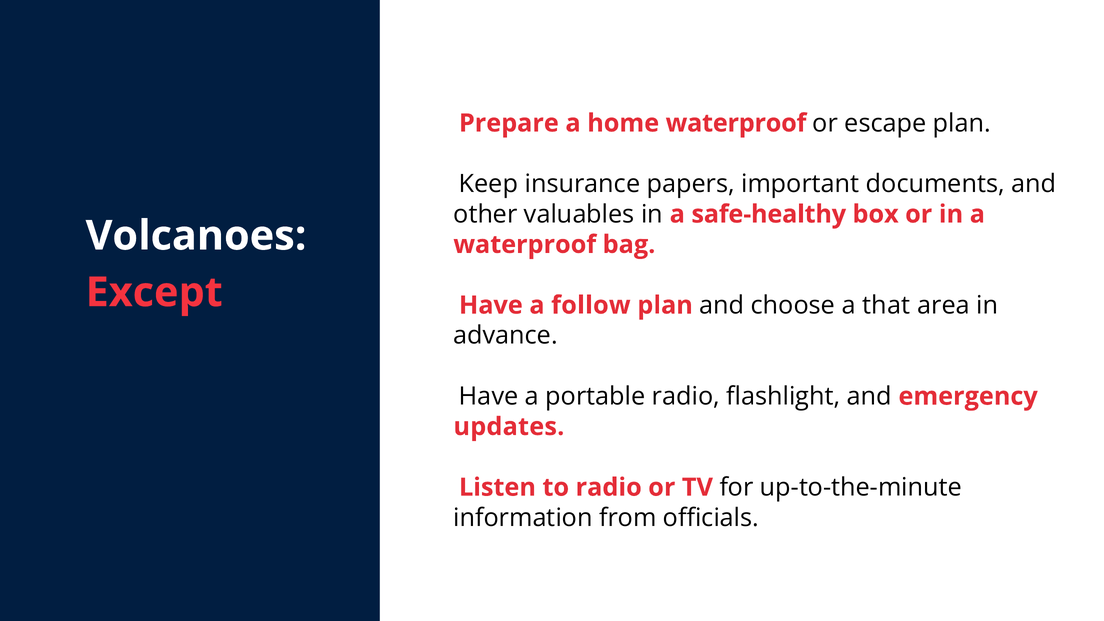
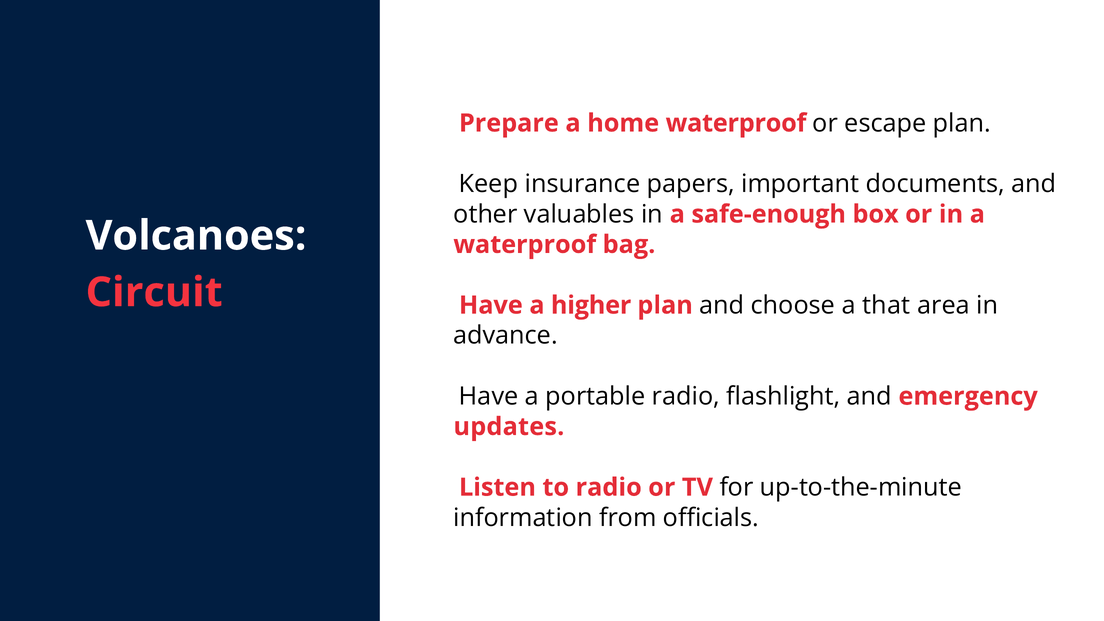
safe-healthy: safe-healthy -> safe-enough
Except: Except -> Circuit
follow: follow -> higher
